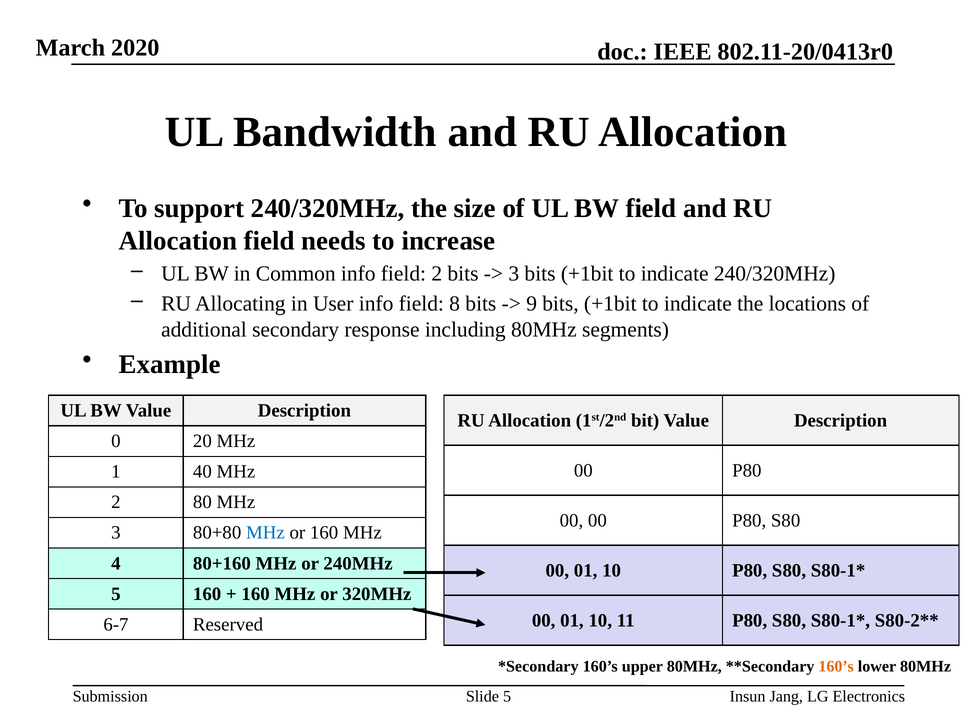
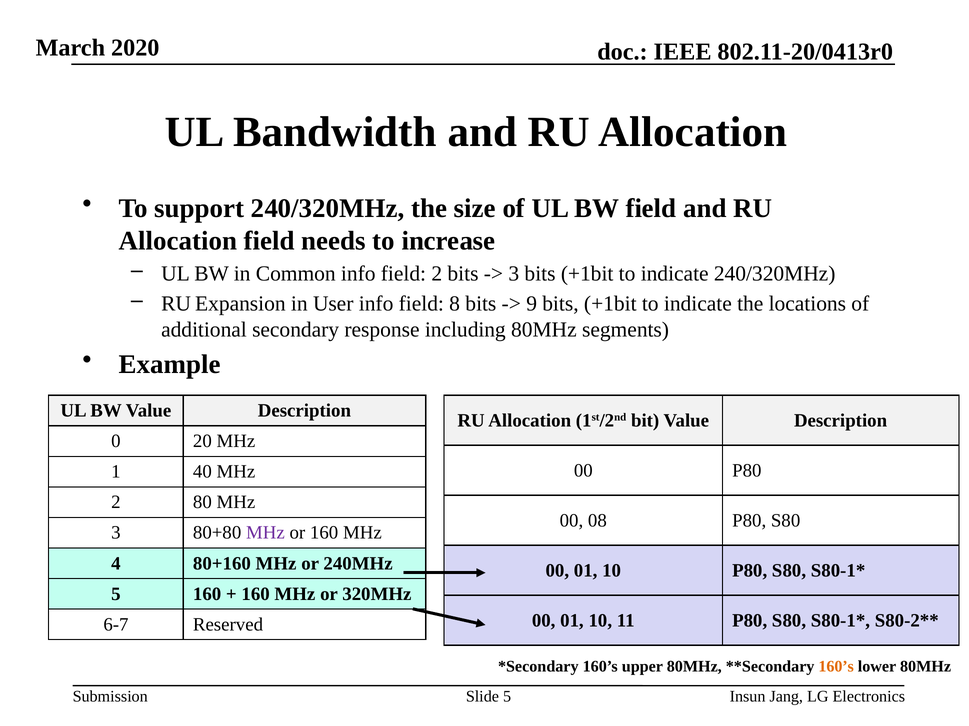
Allocating: Allocating -> Expansion
00 00: 00 -> 08
MHz at (265, 533) colour: blue -> purple
